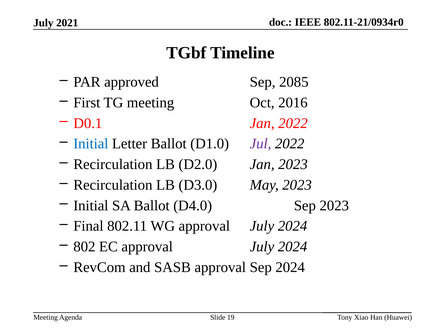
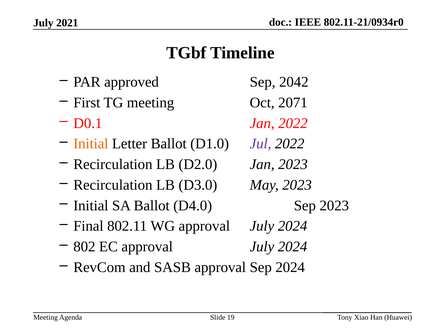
2085: 2085 -> 2042
2016: 2016 -> 2071
Initial at (91, 144) colour: blue -> orange
